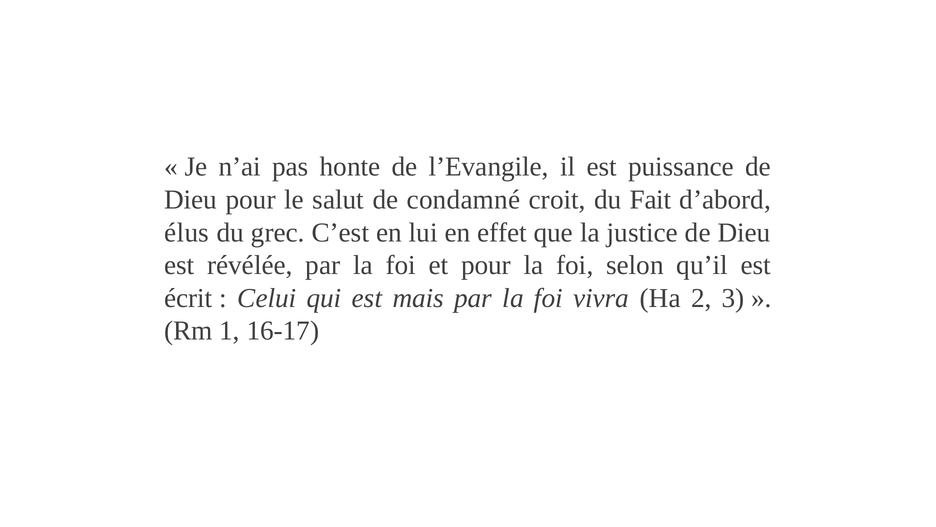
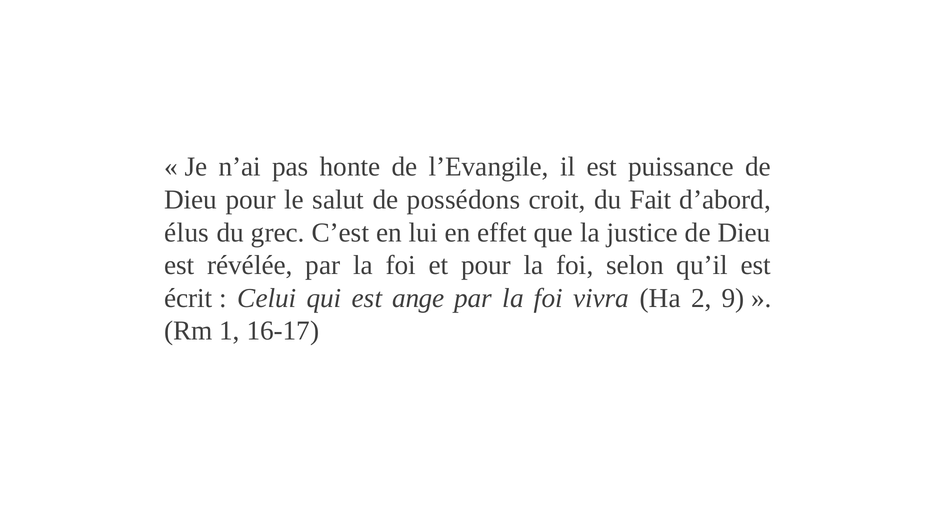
condamné: condamné -> possédons
mais: mais -> ange
3: 3 -> 9
